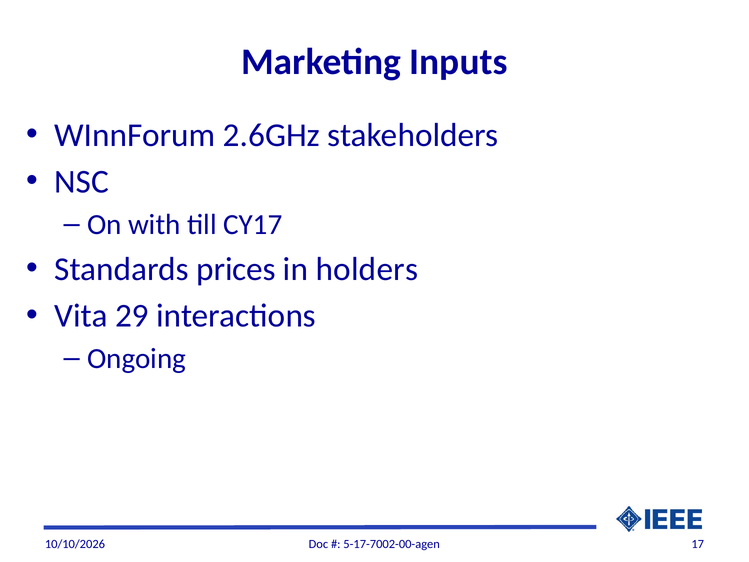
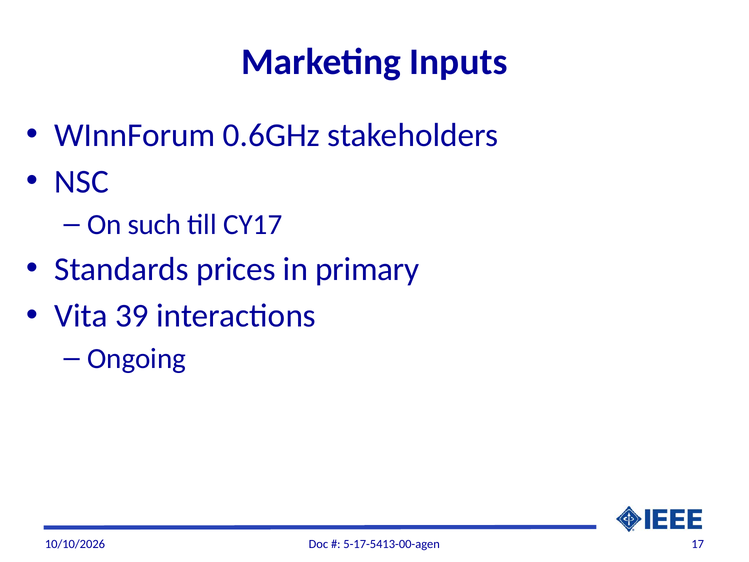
2.6GHz: 2.6GHz -> 0.6GHz
with: with -> such
holders: holders -> primary
29: 29 -> 39
5-17-7002-00-agen: 5-17-7002-00-agen -> 5-17-5413-00-agen
